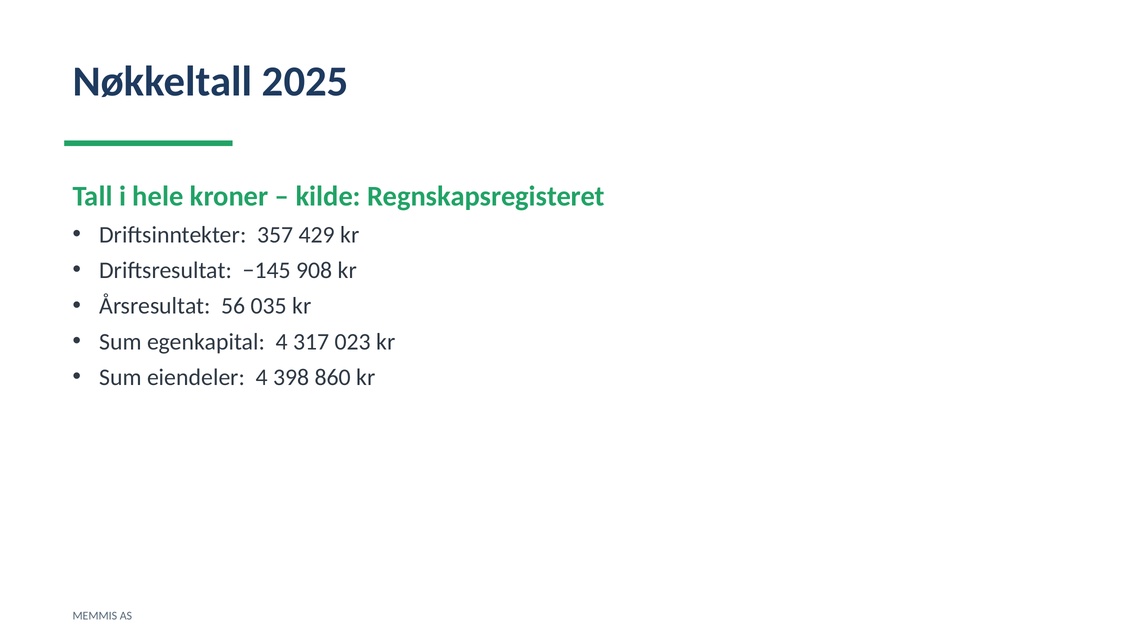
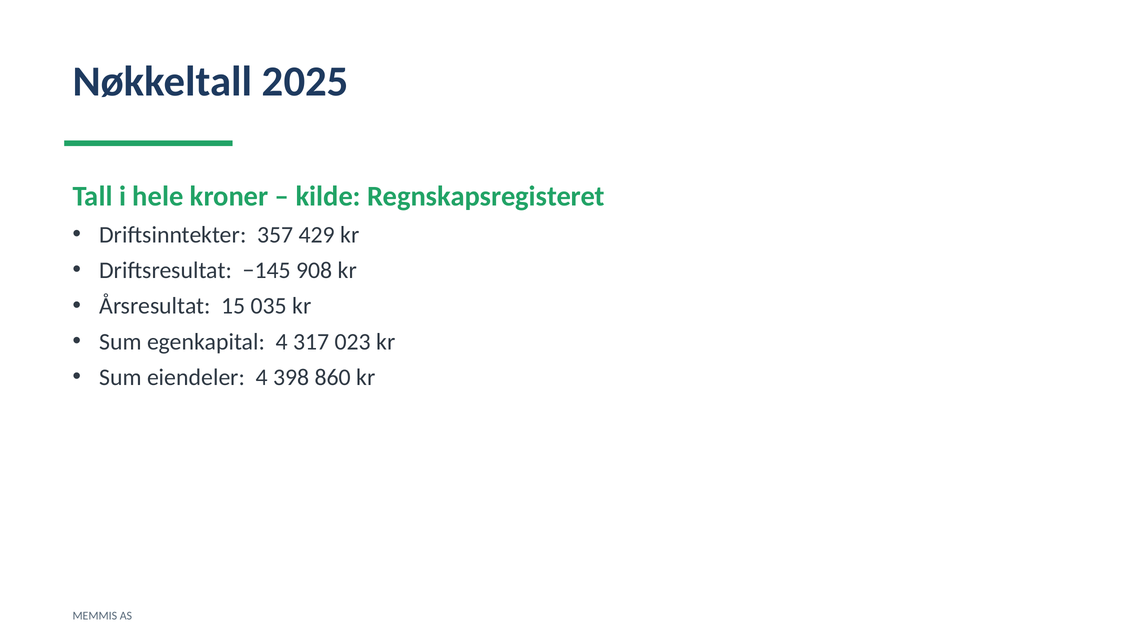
56: 56 -> 15
